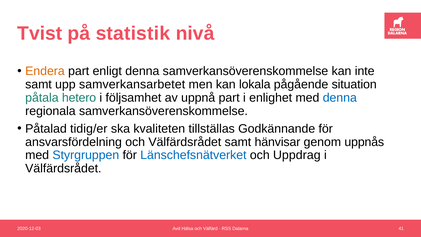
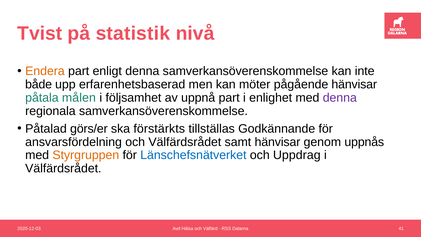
samt at (39, 84): samt -> både
samverkansarbetet: samverkansarbetet -> erfarenhetsbaserad
lokala: lokala -> möter
pågående situation: situation -> hänvisar
hetero: hetero -> målen
denna at (340, 98) colour: blue -> purple
tidig/er: tidig/er -> görs/er
kvaliteten: kvaliteten -> förstärkts
Styrgruppen colour: blue -> orange
